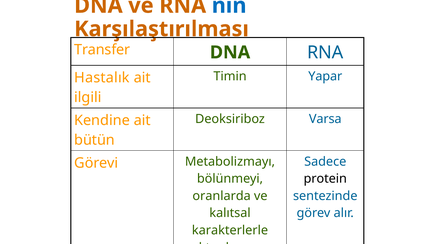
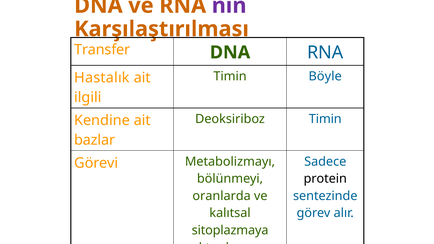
nın colour: blue -> purple
Yapar: Yapar -> Böyle
Deoksiriboz Varsa: Varsa -> Timin
bütün: bütün -> bazlar
karakterlerle: karakterlerle -> sitoplazmaya
